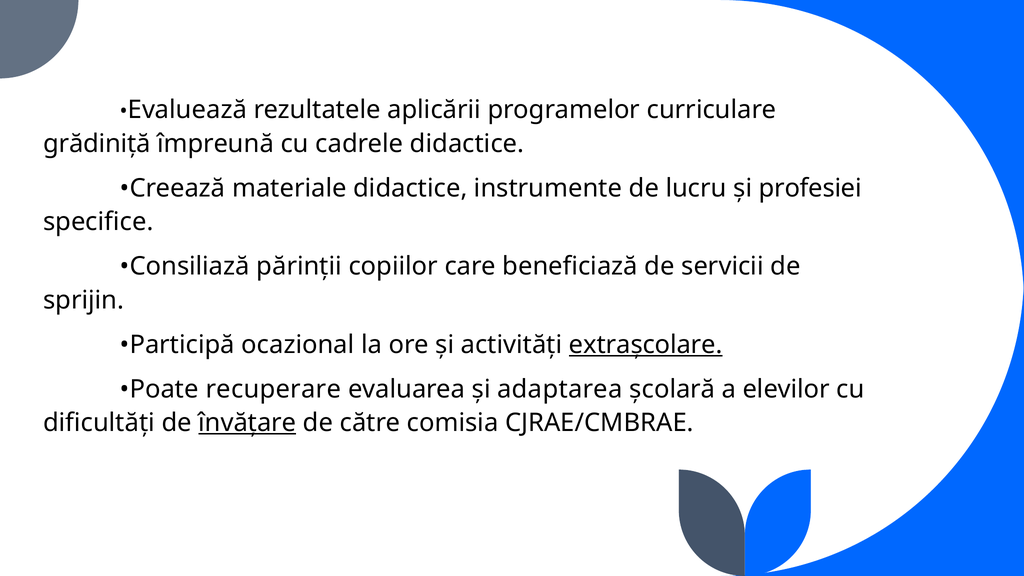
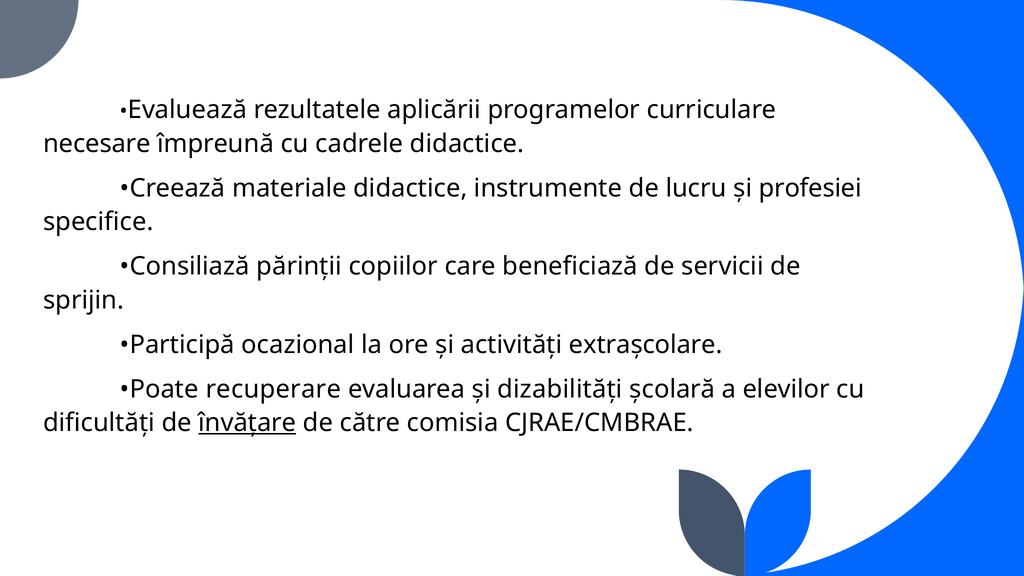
grădiniță: grădiniță -> necesare
extrașcolare underline: present -> none
adaptarea: adaptarea -> dizabilități
